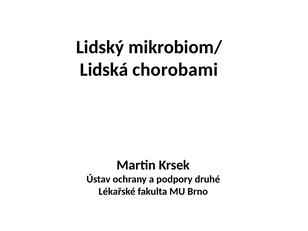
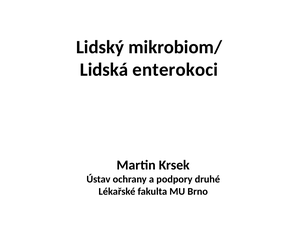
chorobami: chorobami -> enterokoci
